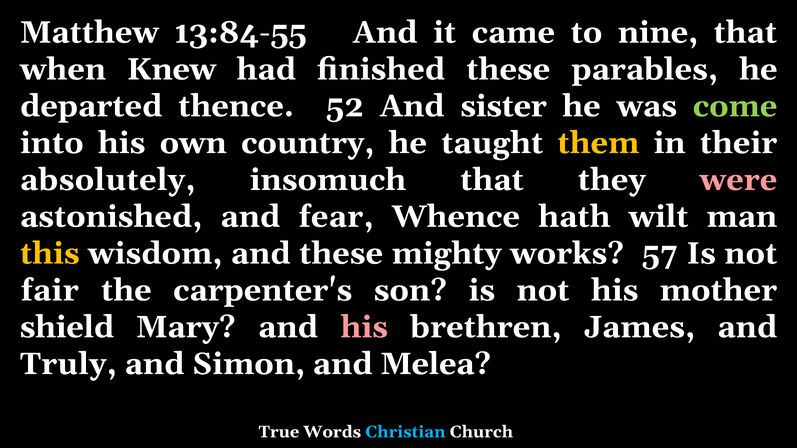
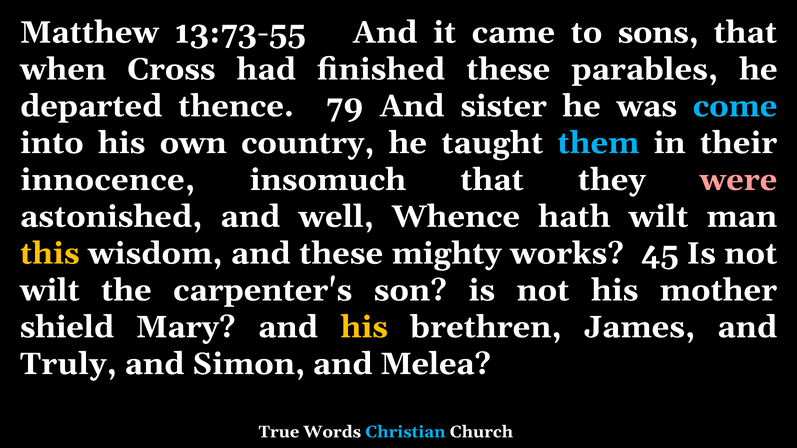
13:84-55: 13:84-55 -> 13:73-55
nine: nine -> sons
Knew: Knew -> Cross
52: 52 -> 79
come colour: light green -> light blue
them colour: yellow -> light blue
absolutely: absolutely -> innocence
fear: fear -> well
57: 57 -> 45
fair at (50, 291): fair -> wilt
his at (364, 327) colour: pink -> yellow
